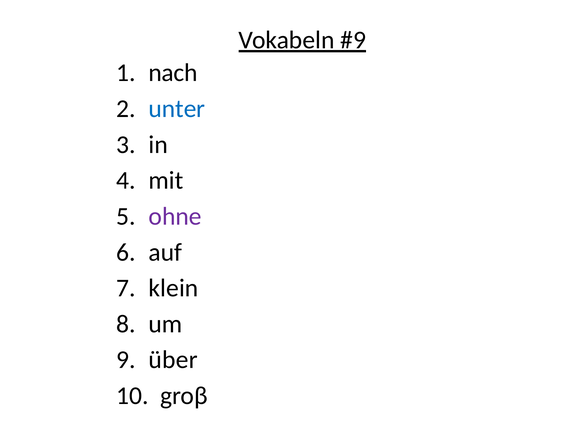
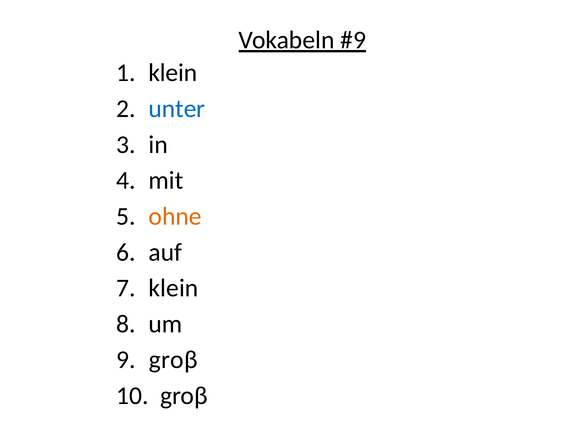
nach at (173, 73): nach -> klein
ohne colour: purple -> orange
9 über: über -> groβ
